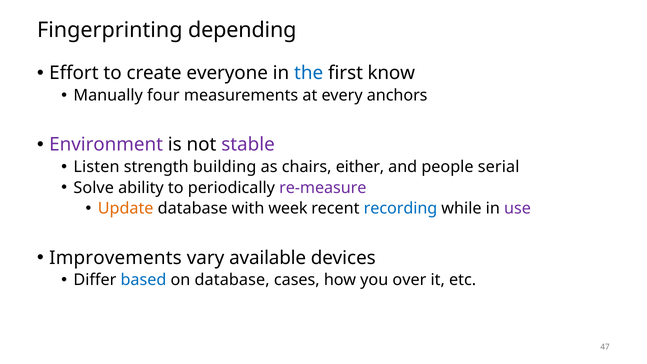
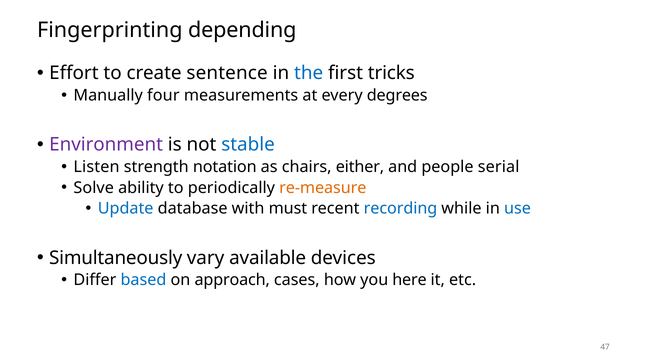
everyone: everyone -> sentence
know: know -> tricks
anchors: anchors -> degrees
stable colour: purple -> blue
building: building -> notation
re-measure colour: purple -> orange
Update colour: orange -> blue
week: week -> must
use colour: purple -> blue
Improvements: Improvements -> Simultaneously
on database: database -> approach
over: over -> here
